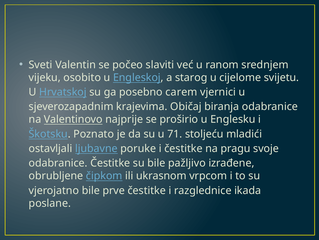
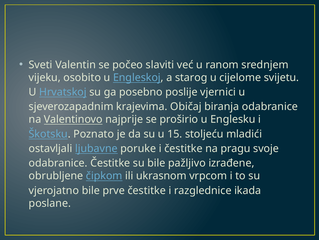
carem: carem -> poslije
71: 71 -> 15
